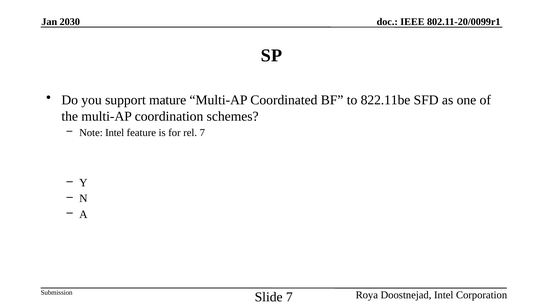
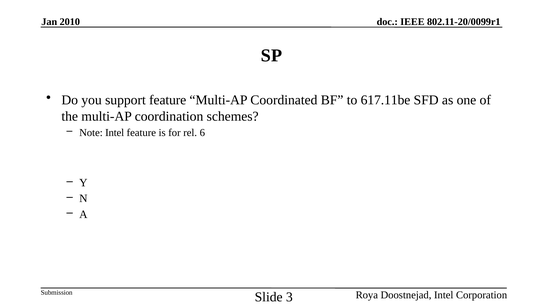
2030: 2030 -> 2010
support mature: mature -> feature
822.11be: 822.11be -> 617.11be
rel 7: 7 -> 6
Slide 7: 7 -> 3
